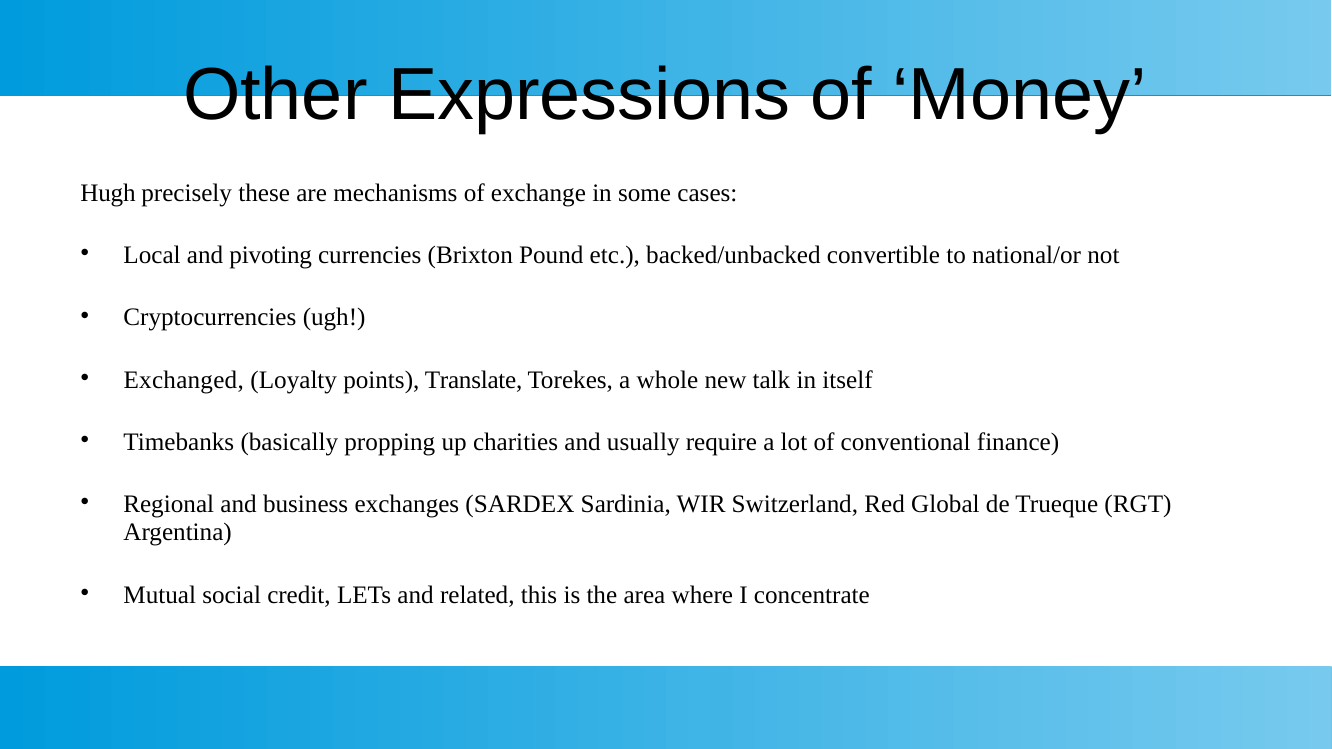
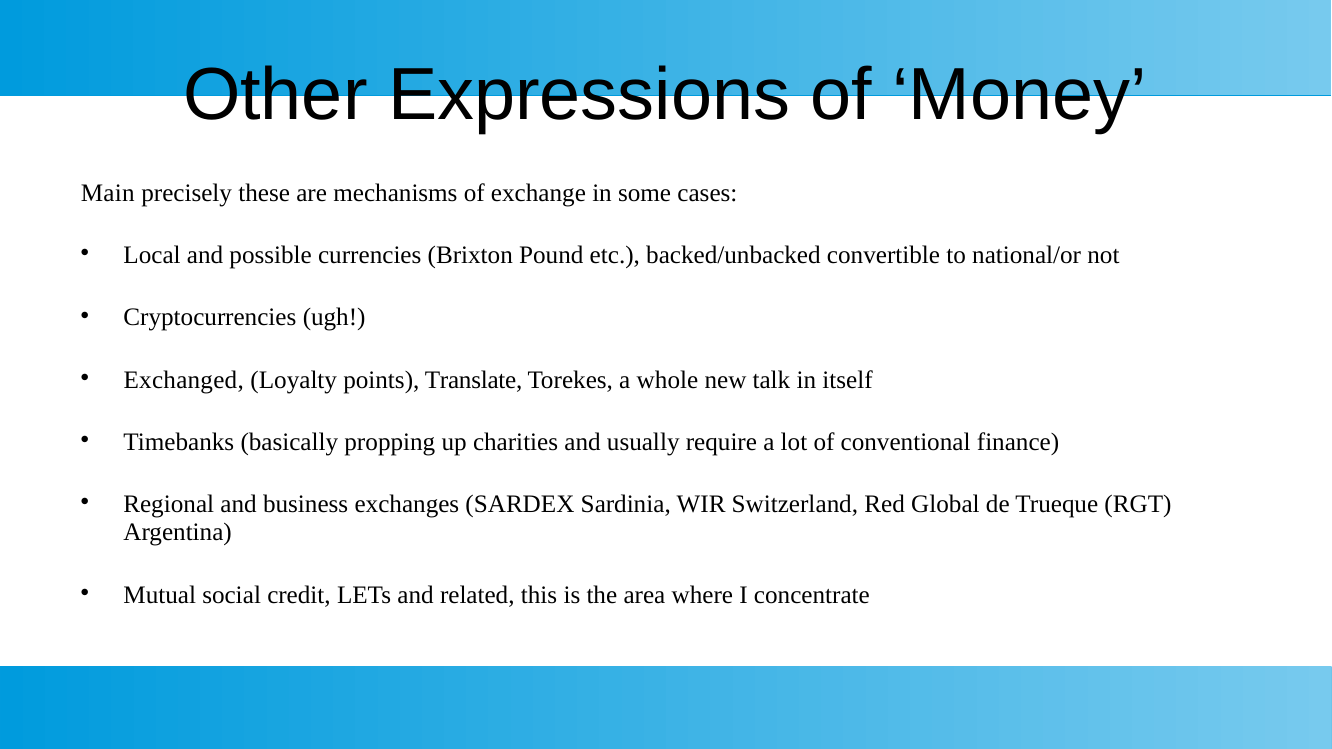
Hugh: Hugh -> Main
pivoting: pivoting -> possible
